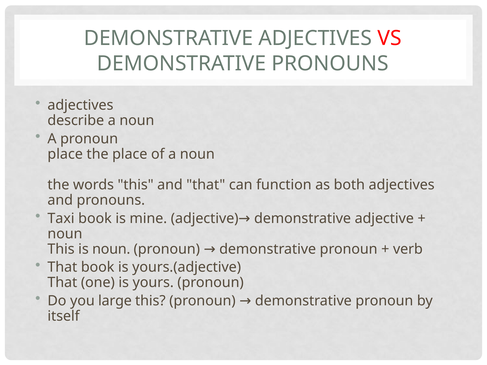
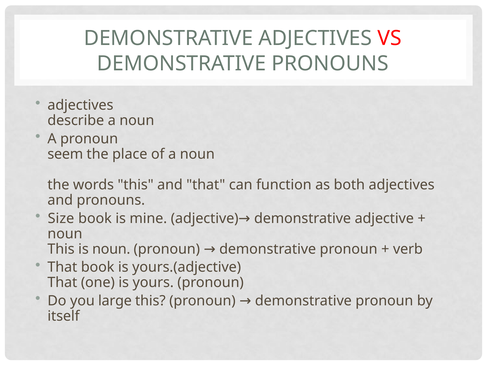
place at (65, 154): place -> seem
Taxi: Taxi -> Size
